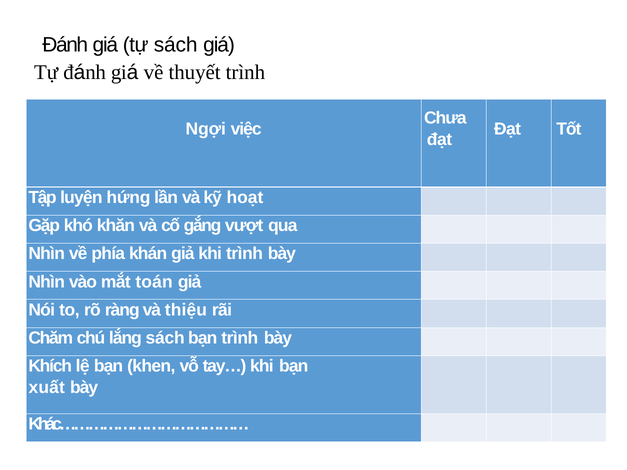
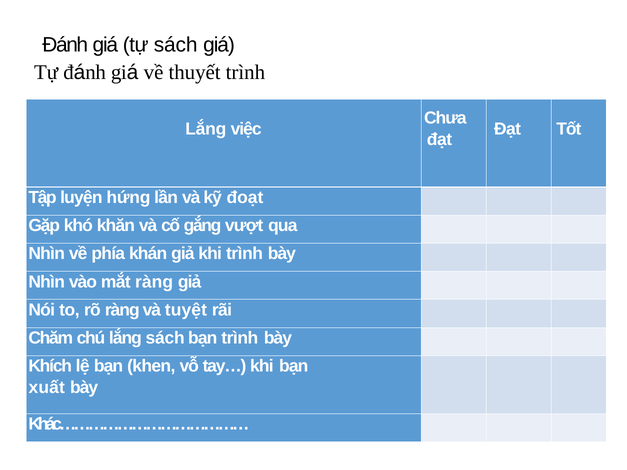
Ngợi at (206, 129): Ngợi -> Lắng
hoạt: hoạt -> đoạt
mắt toán: toán -> ràng
thiệu: thiệu -> tuyệt
